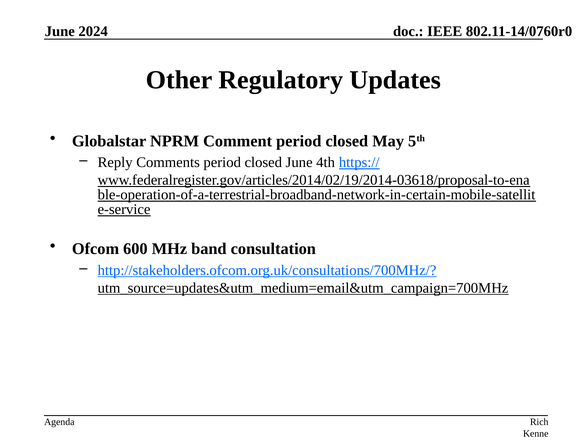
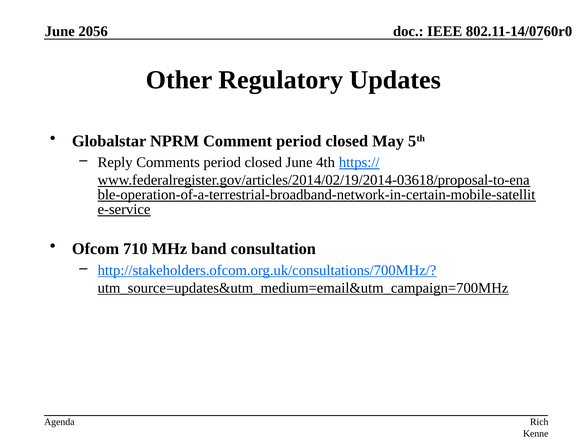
2024: 2024 -> 2056
600: 600 -> 710
